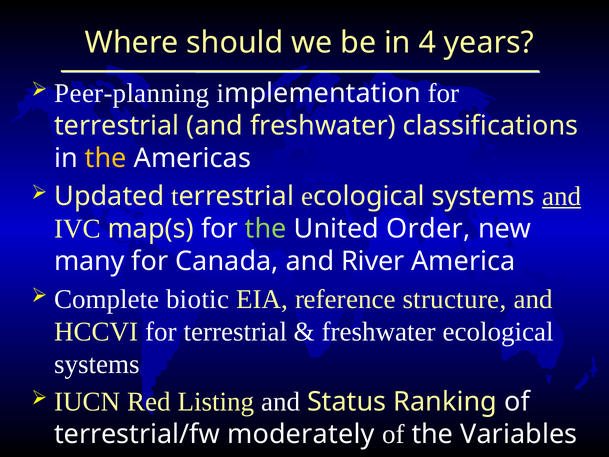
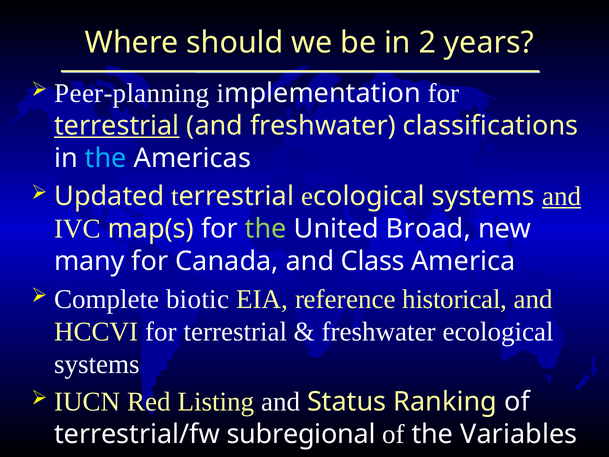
4: 4 -> 2
terrestrial at (117, 126) underline: none -> present
the at (106, 158) colour: yellow -> light blue
Order: Order -> Broad
River: River -> Class
structure: structure -> historical
moderately: moderately -> subregional
